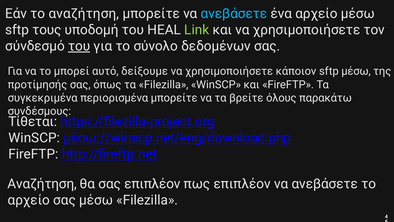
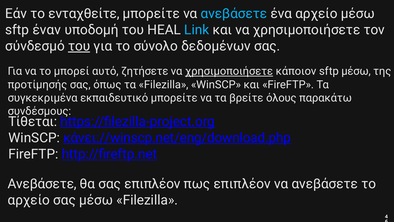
το αναζήτηση: αναζήτηση -> ενταχθείτε
τους: τους -> έναν
Link colour: light green -> light blue
δείξουμε: δείξουμε -> ζητήσετε
χρησιμοποιήσετε at (229, 71) underline: none -> present
περιορισμένα: περιορισμένα -> εκπαιδευτικό
μέσω://winscp.net/eng/download.php: μέσω://winscp.net/eng/download.php -> κάνει://winscp.net/eng/download.php
Αναζήτηση at (42, 184): Αναζήτηση -> Ανεβάσετε
